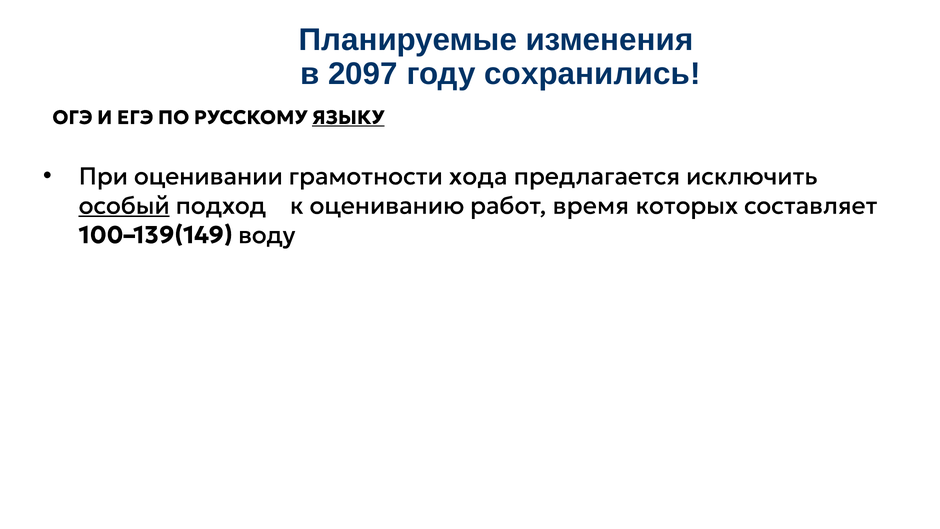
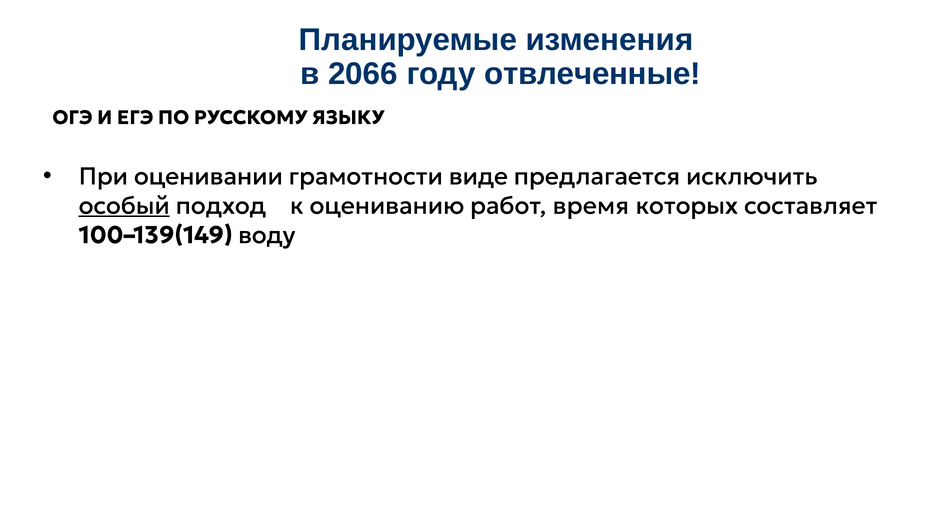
2097: 2097 -> 2066
сохранились: сохранились -> отвлеченные
ЯЗЫКУ underline: present -> none
хода: хода -> виде
